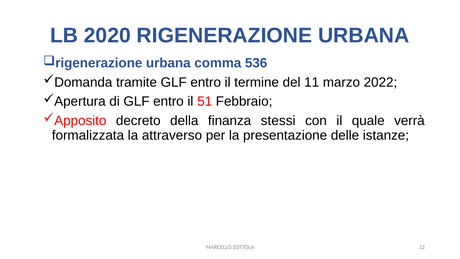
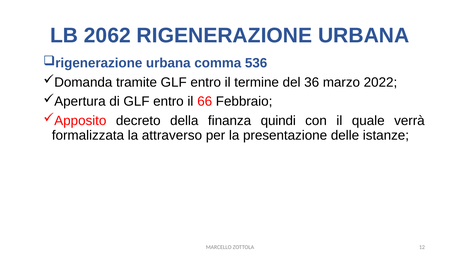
2020: 2020 -> 2062
11: 11 -> 36
51: 51 -> 66
stessi: stessi -> quindi
